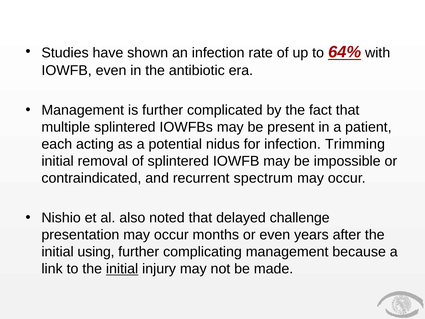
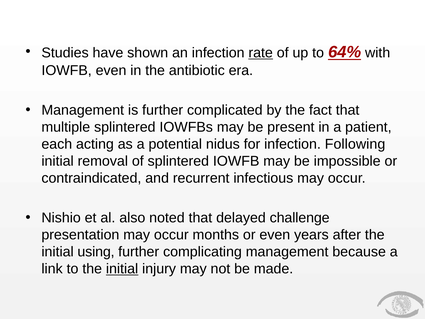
rate underline: none -> present
Trimming: Trimming -> Following
spectrum: spectrum -> infectious
